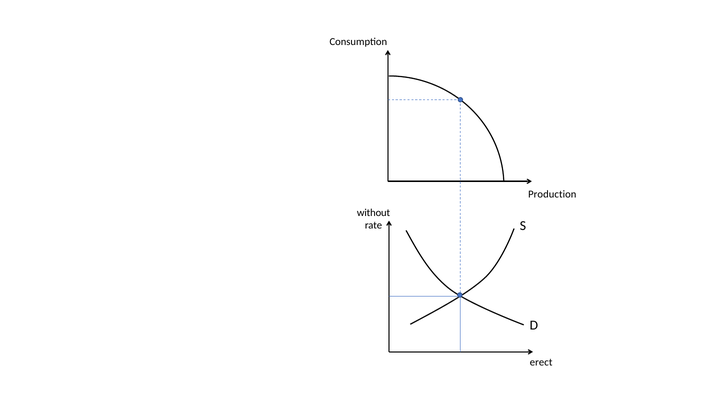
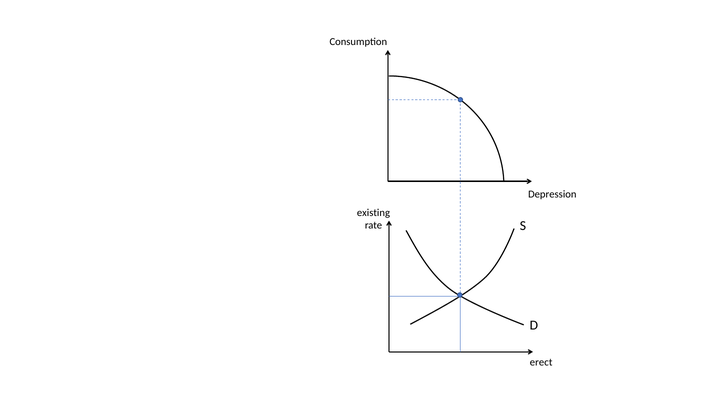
Production: Production -> Depression
without: without -> existing
